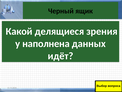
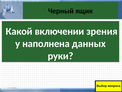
делящиеся: делящиеся -> включении
идёт: идёт -> руки
